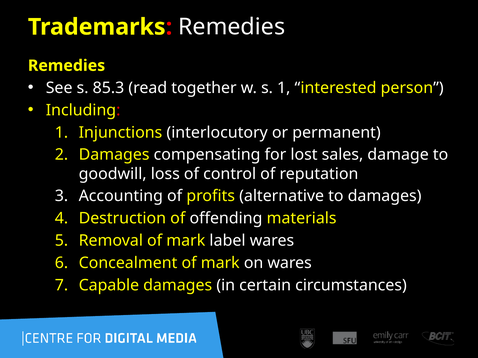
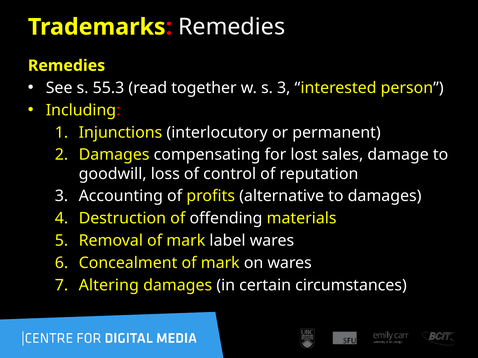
85.3: 85.3 -> 55.3
s 1: 1 -> 3
Capable: Capable -> Altering
